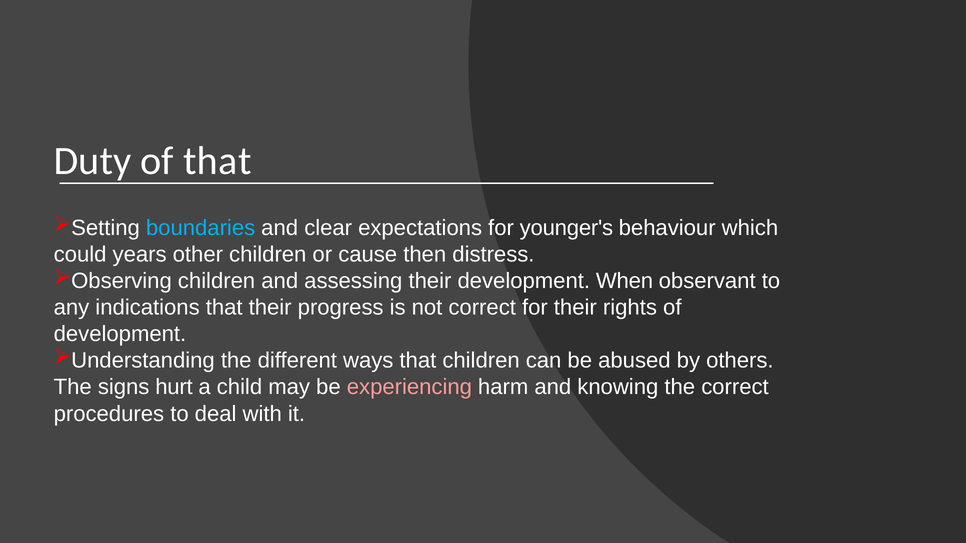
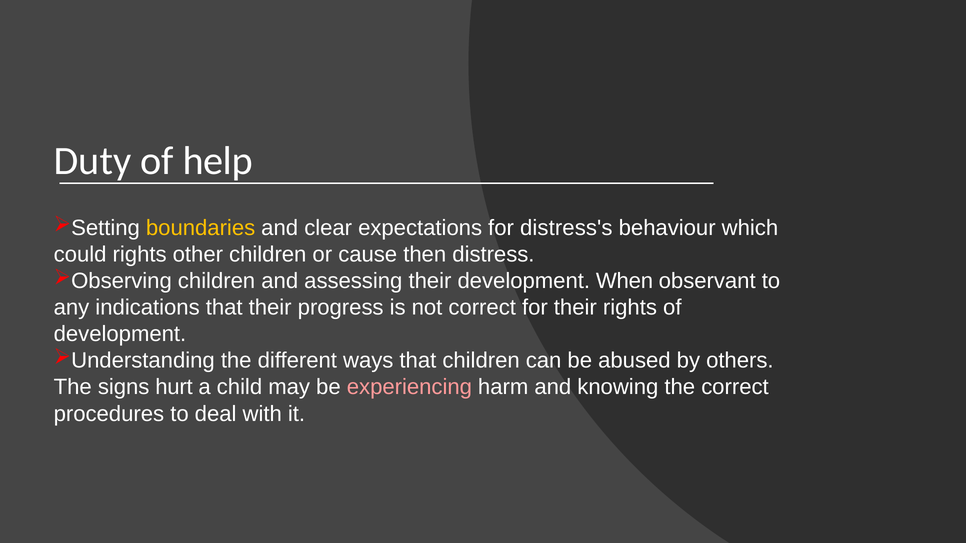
of that: that -> help
boundaries colour: light blue -> yellow
younger's: younger's -> distress's
could years: years -> rights
